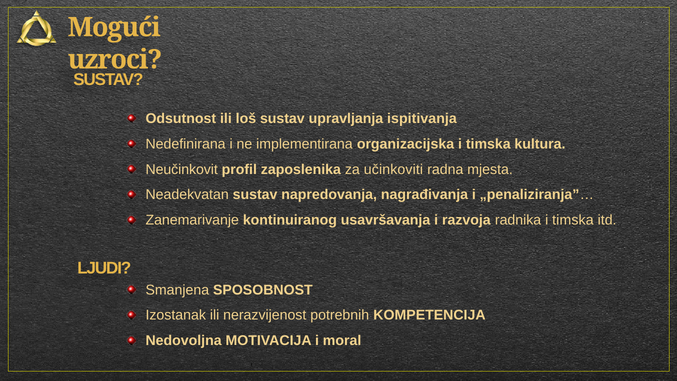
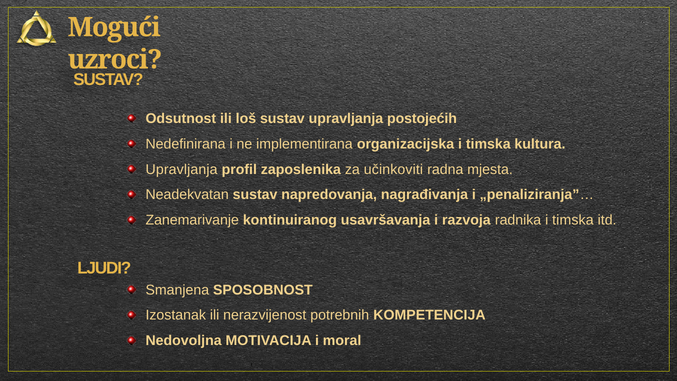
ispitivanja: ispitivanja -> postojećih
Neučinkovit at (182, 169): Neučinkovit -> Upravljanja
